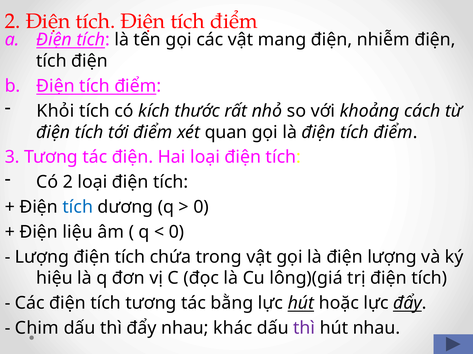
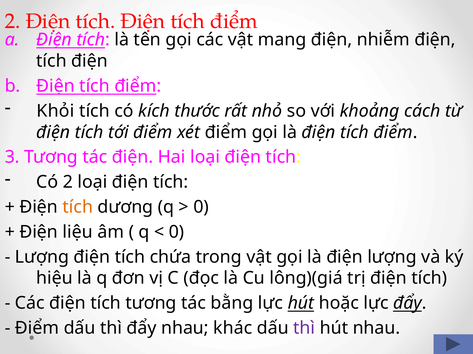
xét quan: quan -> điểm
tích at (78, 207) colour: blue -> orange
Chim at (37, 329): Chim -> Điểm
